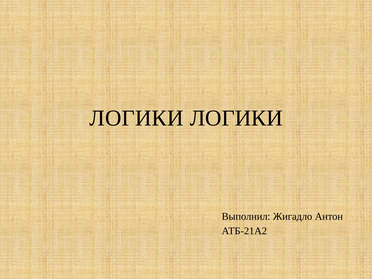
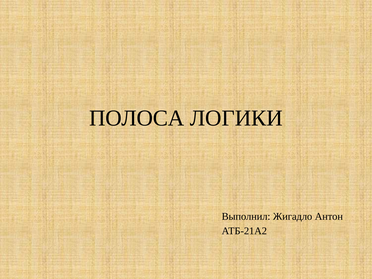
ЛОГИКИ at (136, 118): ЛОГИКИ -> ПОЛОСА
